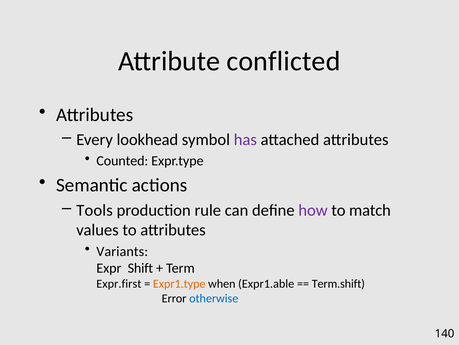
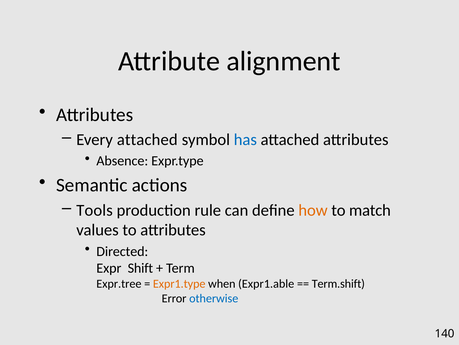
conflicted: conflicted -> alignment
Every lookhead: lookhead -> attached
has colour: purple -> blue
Counted: Counted -> Absence
how colour: purple -> orange
Variants: Variants -> Directed
Expr.first: Expr.first -> Expr.tree
